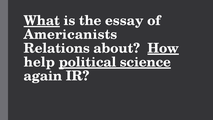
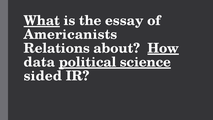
help: help -> data
again: again -> sided
